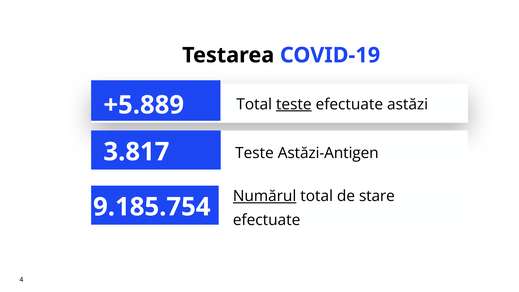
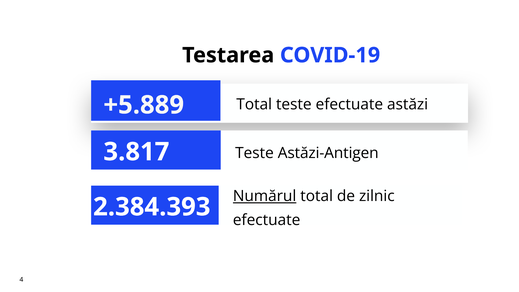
teste at (294, 104) underline: present -> none
stare: stare -> zilnic
9.185.754: 9.185.754 -> 2.384.393
